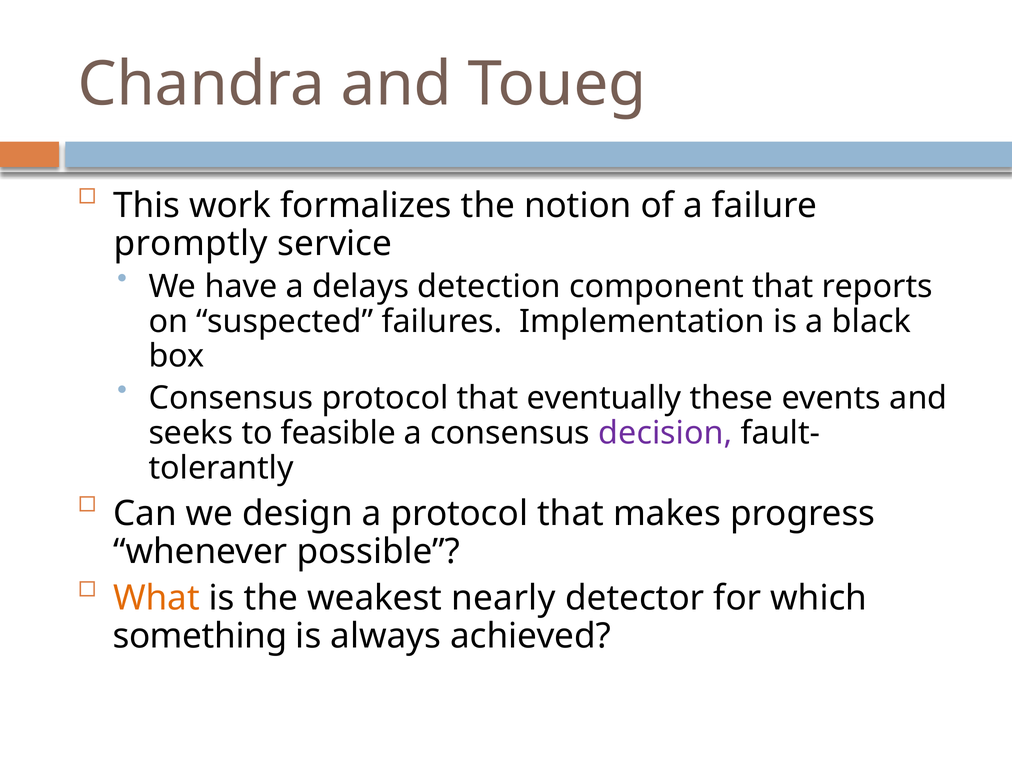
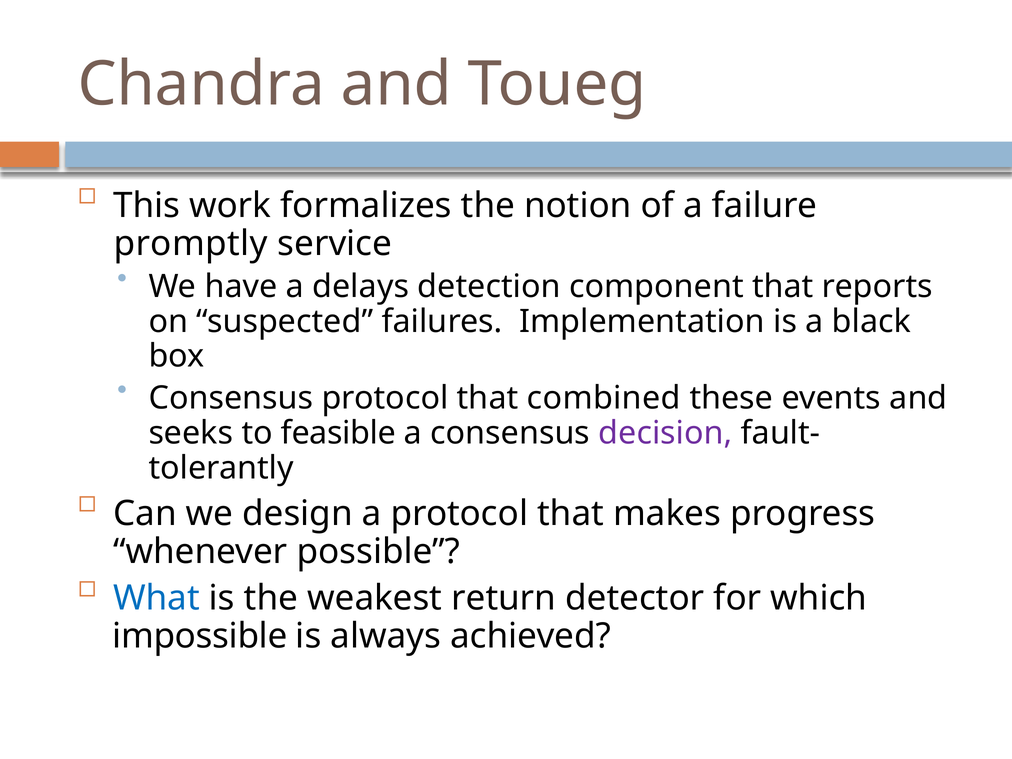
eventually: eventually -> combined
What colour: orange -> blue
nearly: nearly -> return
something: something -> impossible
